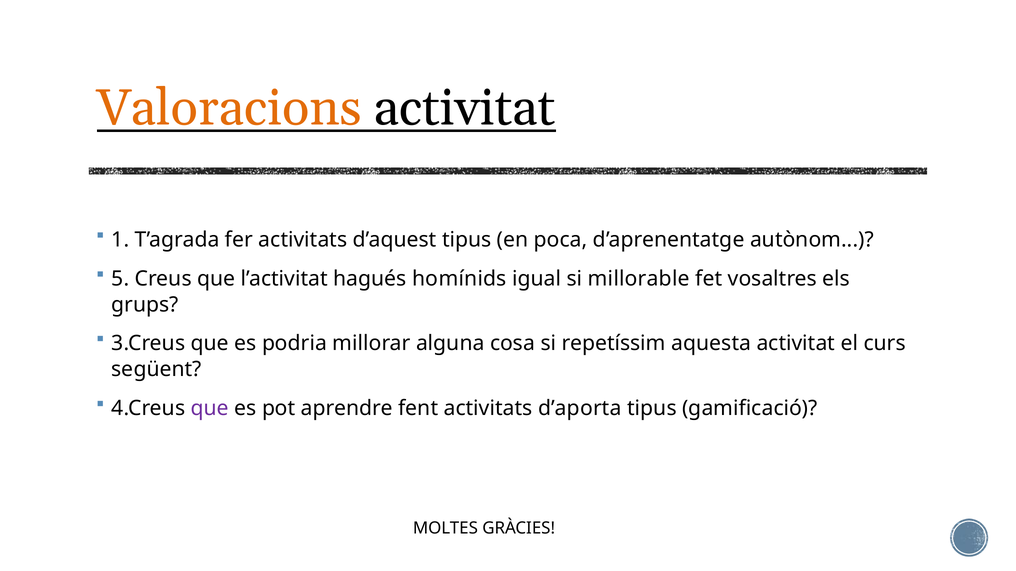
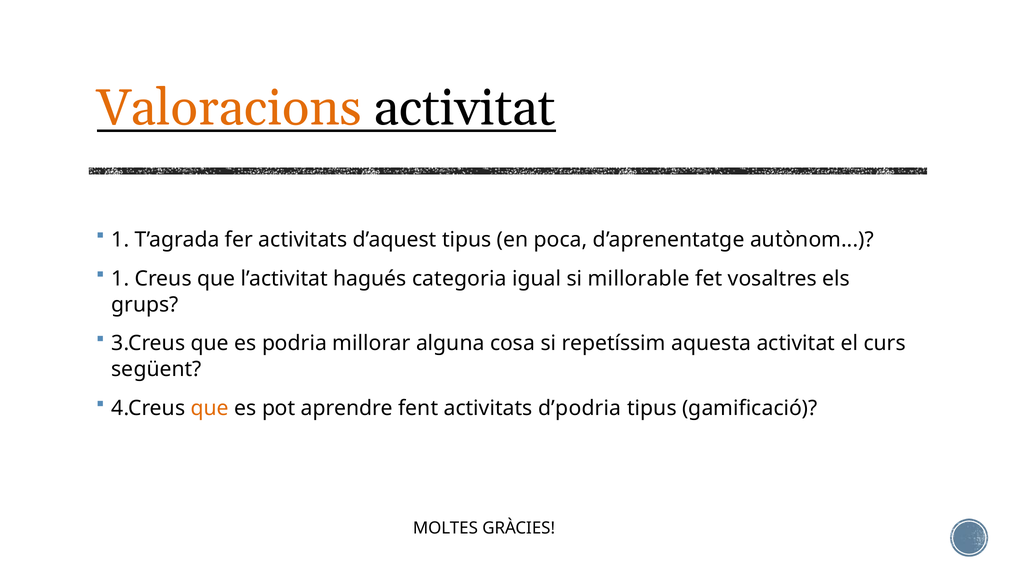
5 at (120, 279): 5 -> 1
homínids: homínids -> categoria
que at (210, 408) colour: purple -> orange
d’aporta: d’aporta -> d’podria
